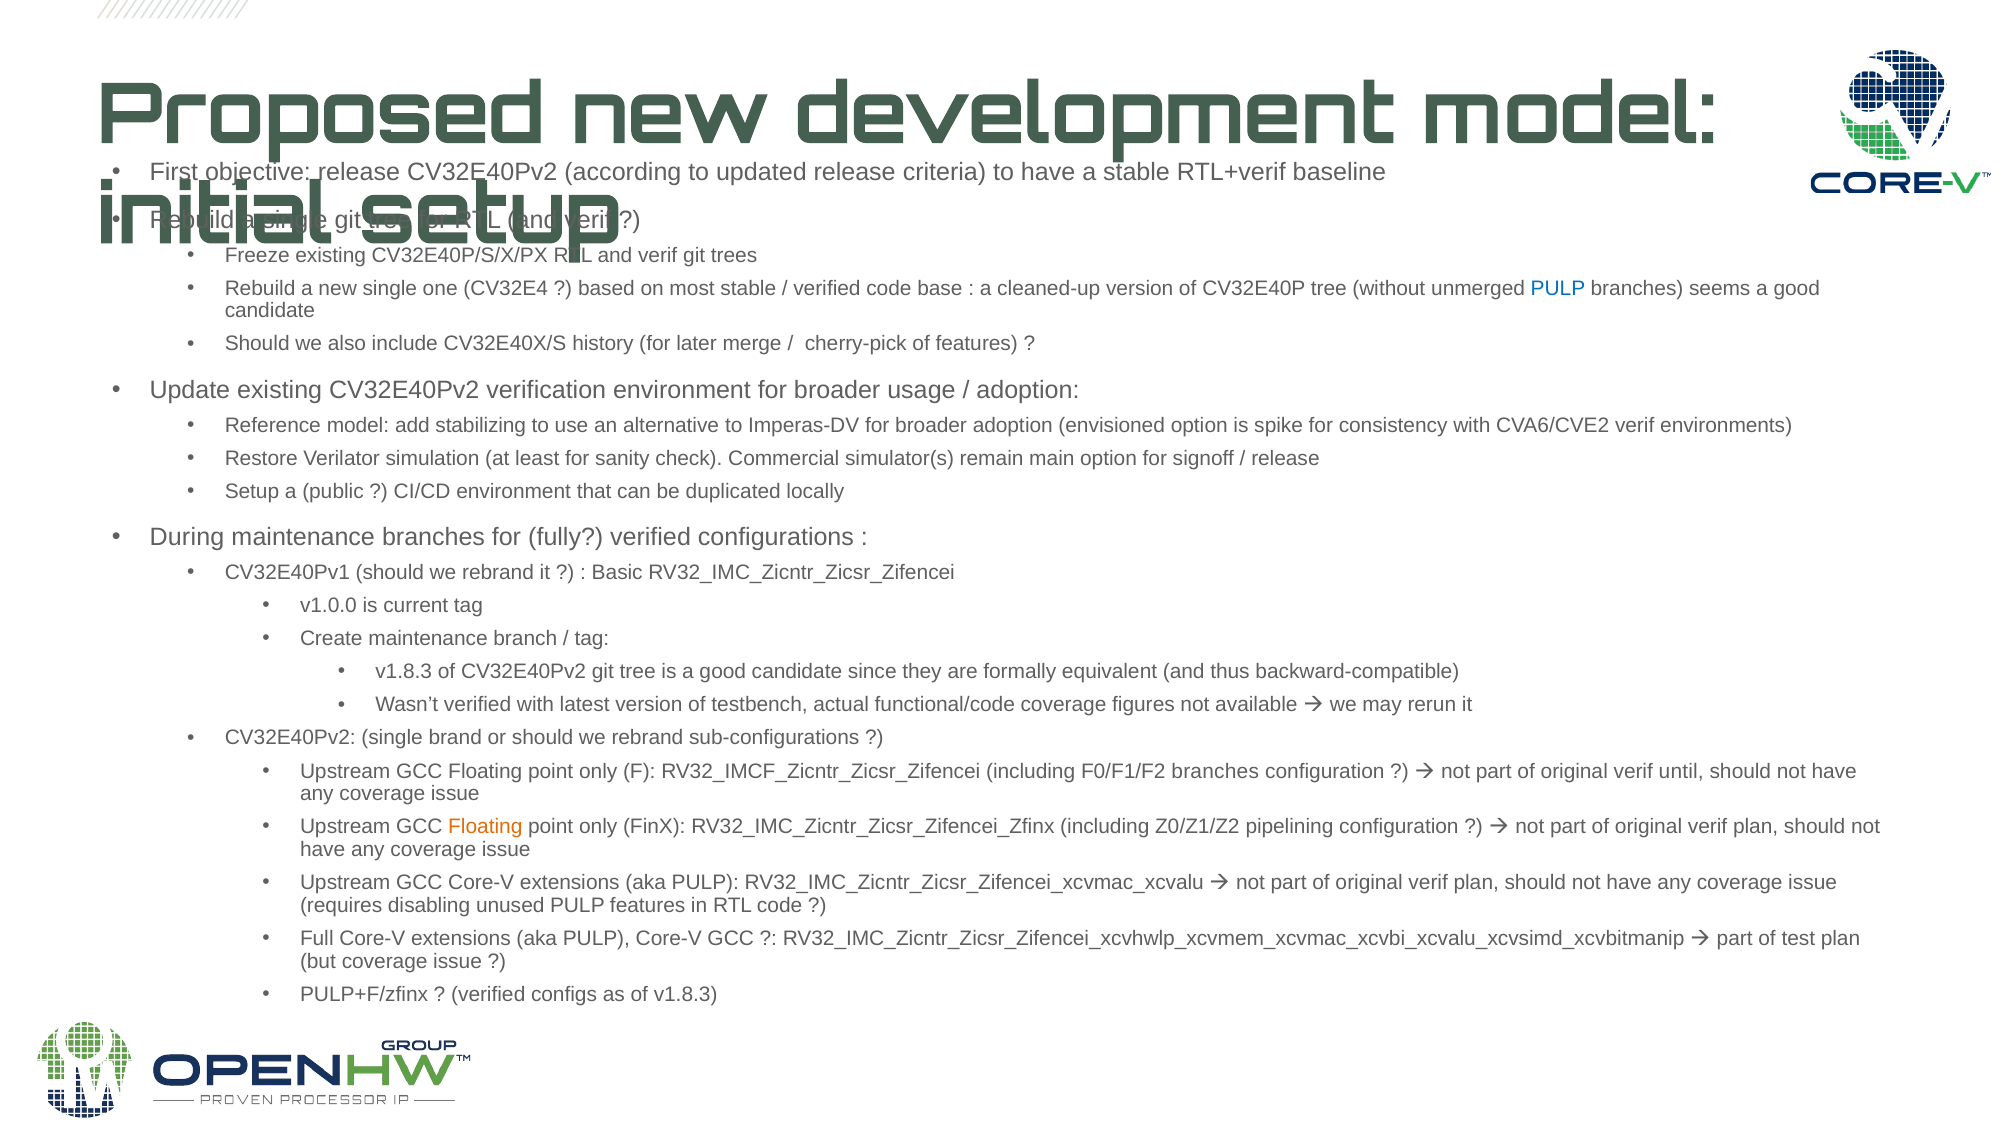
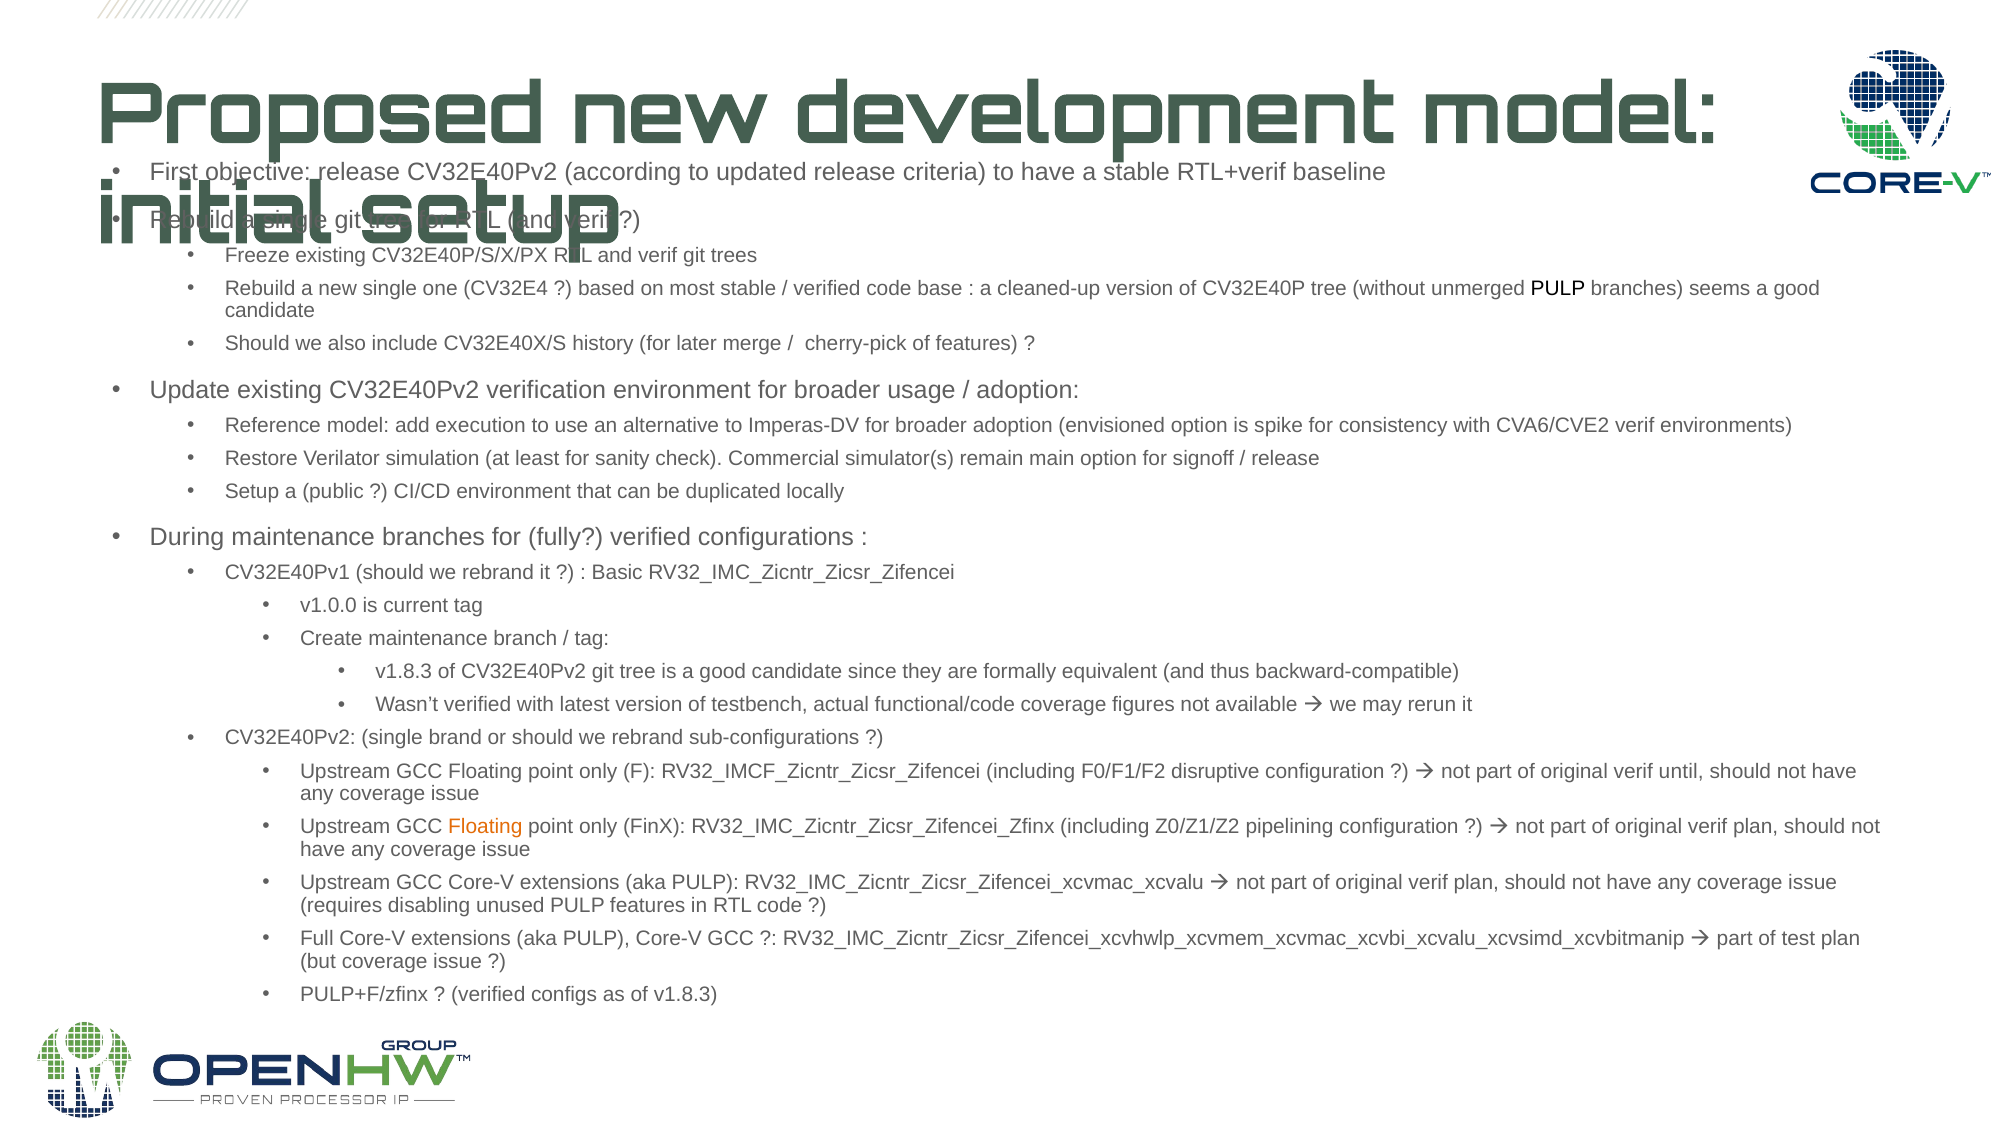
PULP at (1558, 288) colour: blue -> black
stabilizing: stabilizing -> execution
F0/F1/F2 branches: branches -> disruptive
